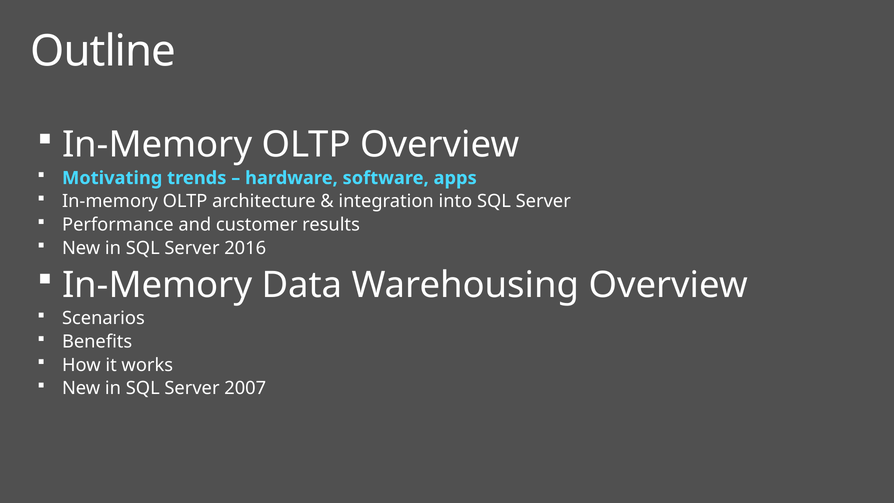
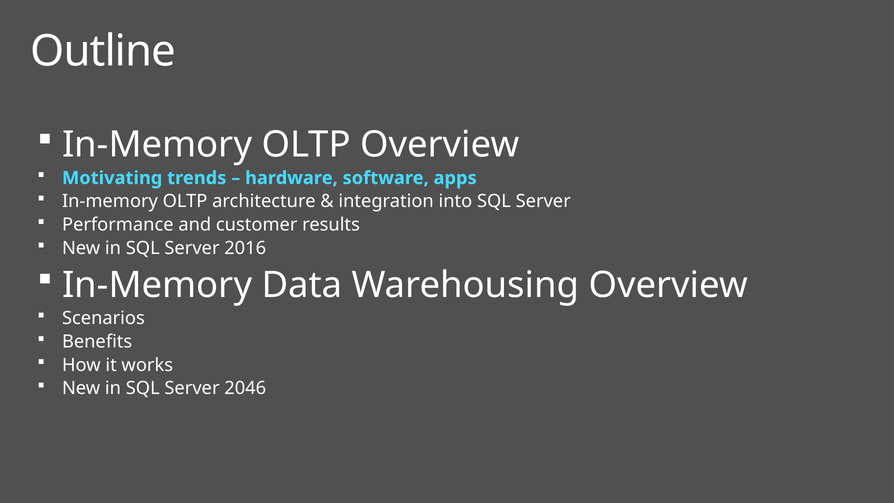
2007: 2007 -> 2046
